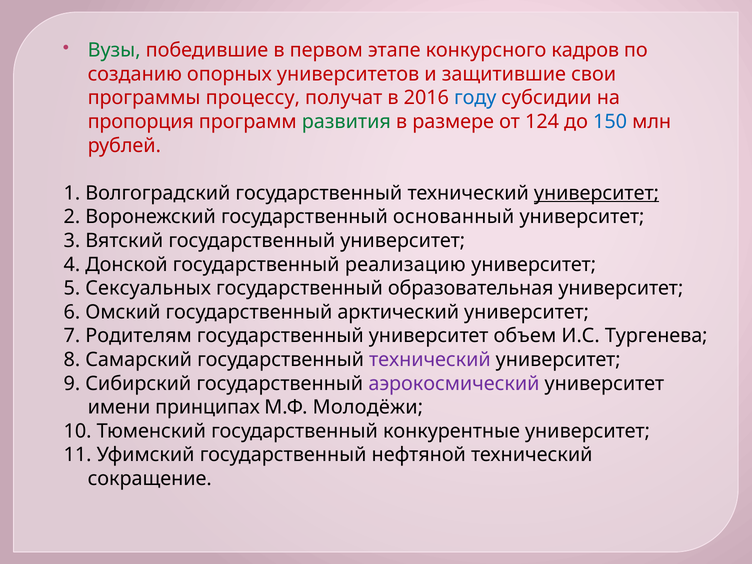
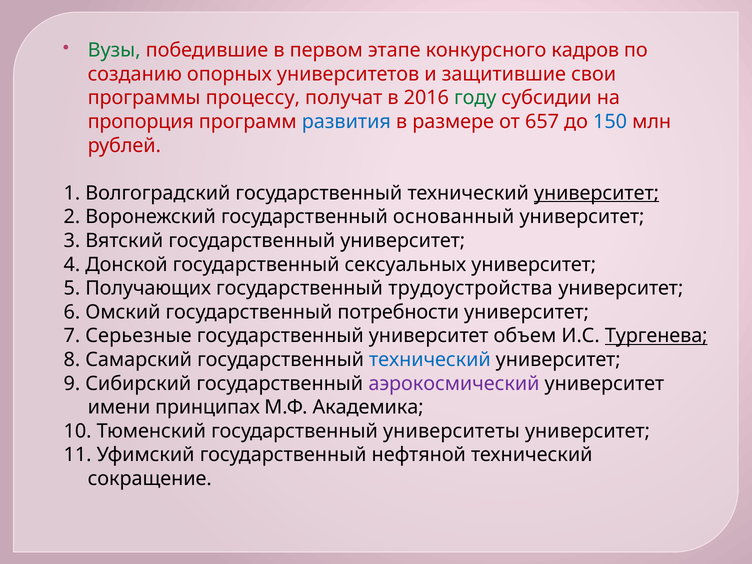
году colour: blue -> green
развития colour: green -> blue
124: 124 -> 657
реализацию: реализацию -> сексуальных
Сексуальных: Сексуальных -> Получающих
образовательная: образовательная -> трудоустройства
арктический: арктический -> потребности
Родителям: Родителям -> Серьезные
Тургенева underline: none -> present
технический at (430, 360) colour: purple -> blue
Молодёжи: Молодёжи -> Академика
конкурентные: конкурентные -> университеты
